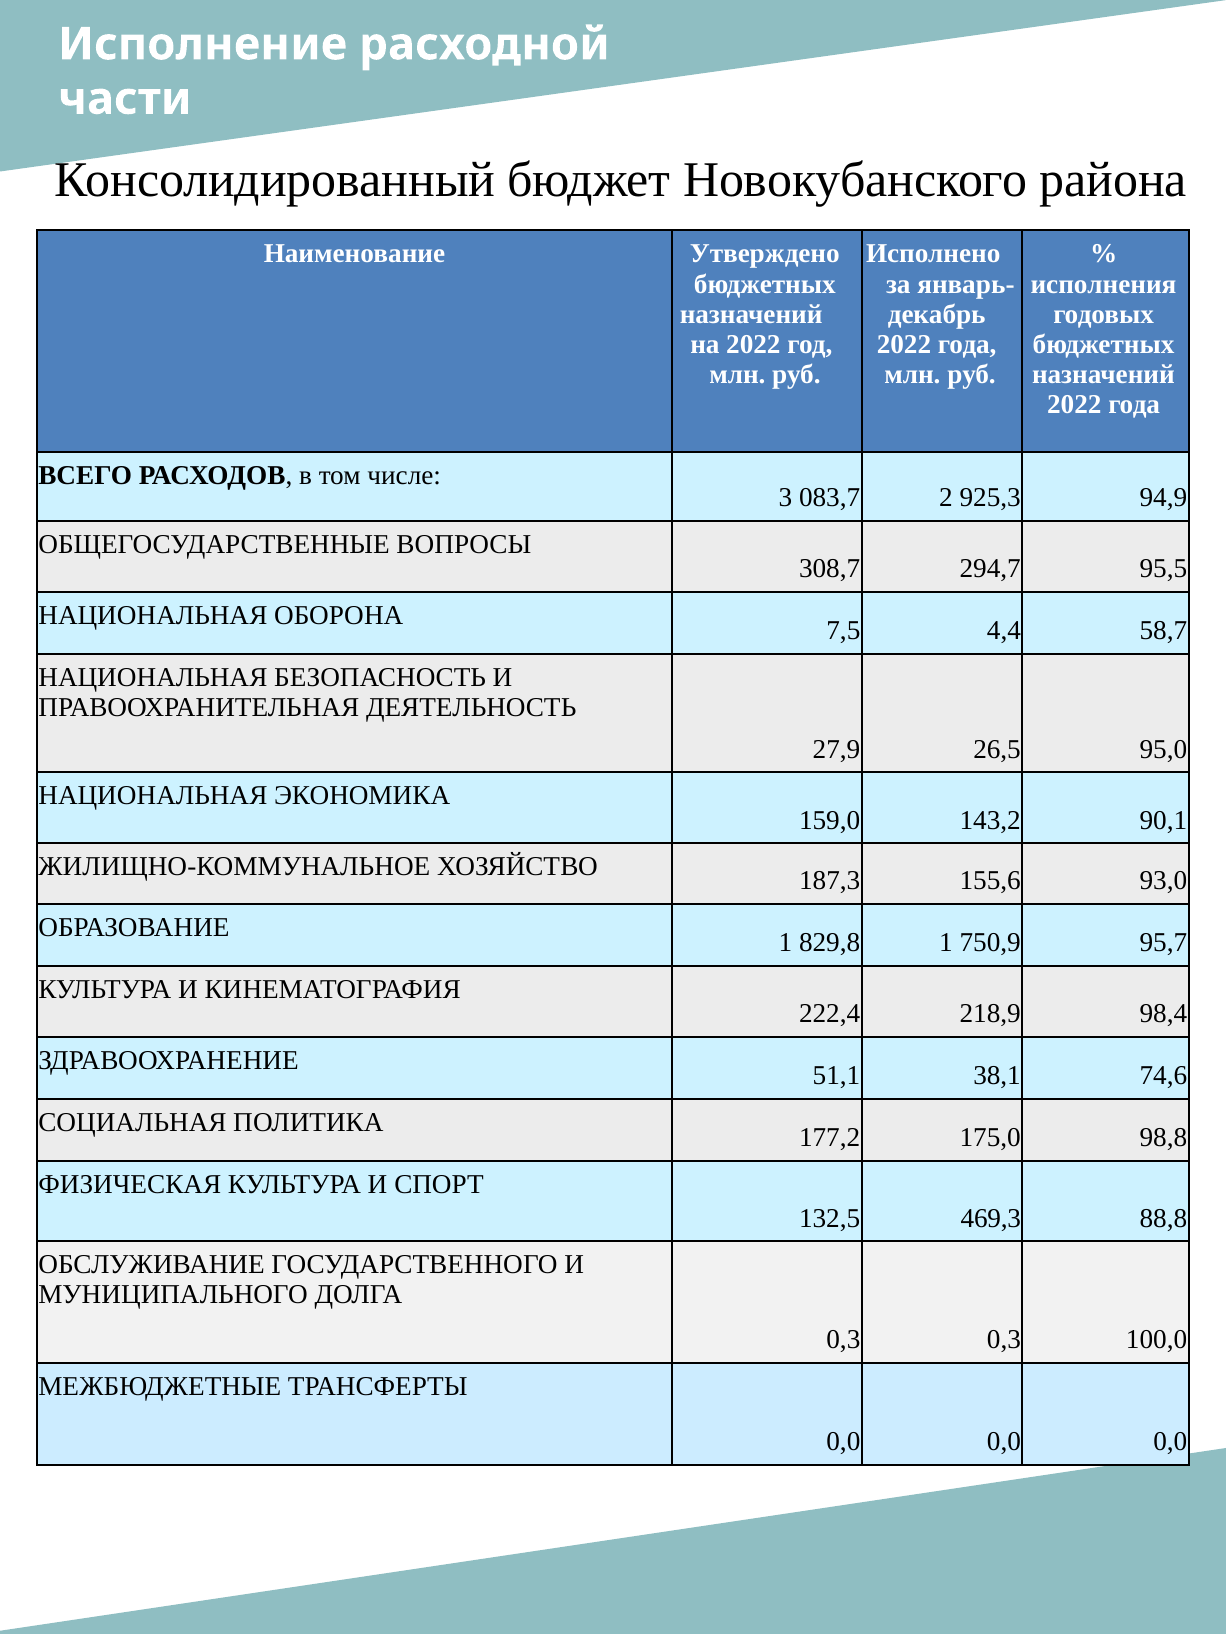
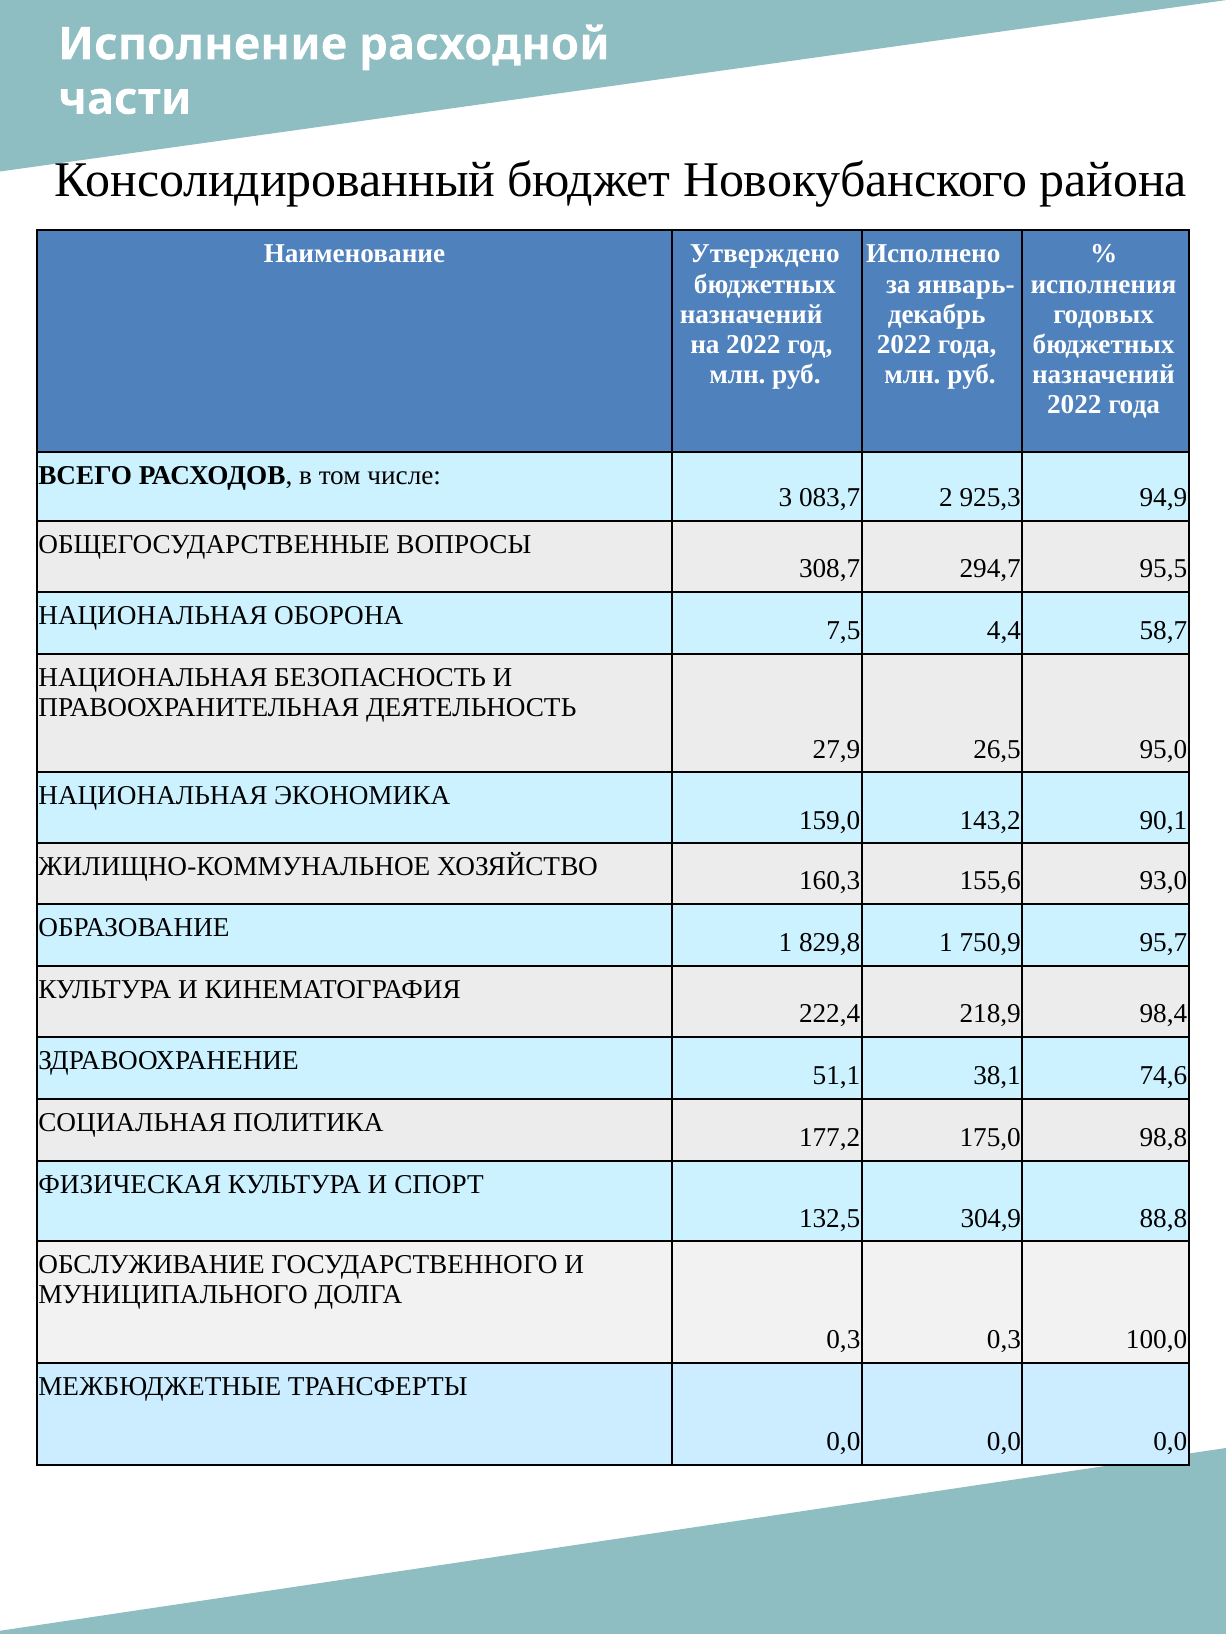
187,3: 187,3 -> 160,3
469,3: 469,3 -> 304,9
